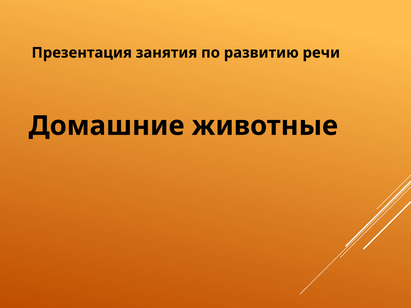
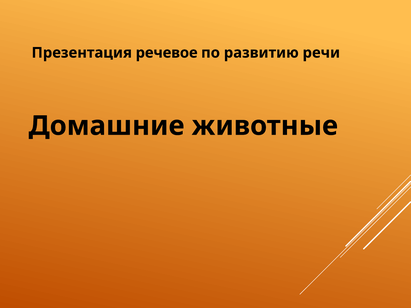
занятия: занятия -> речевое
